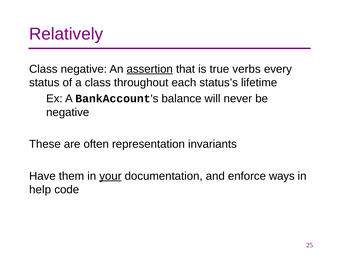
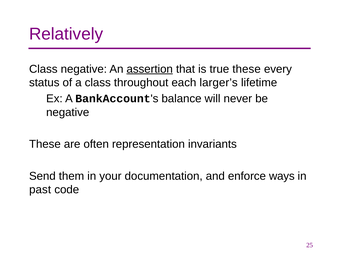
true verbs: verbs -> these
status’s: status’s -> larger’s
Have: Have -> Send
your underline: present -> none
help: help -> past
